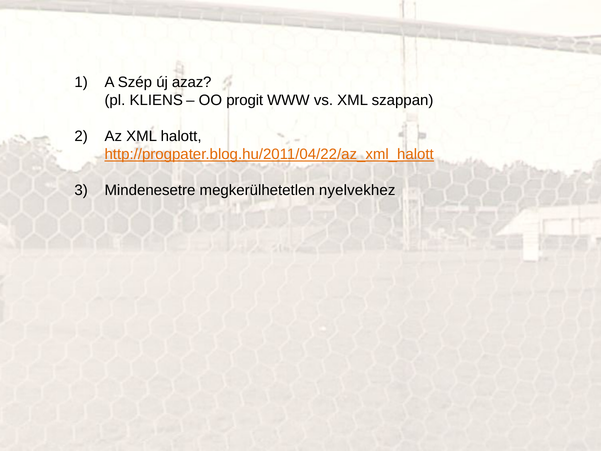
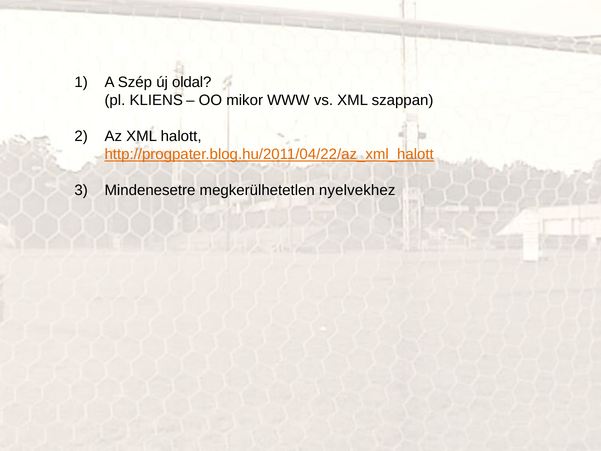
azaz: azaz -> oldal
progit: progit -> mikor
